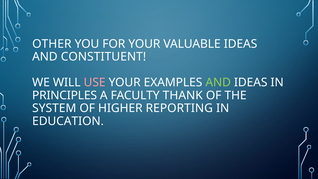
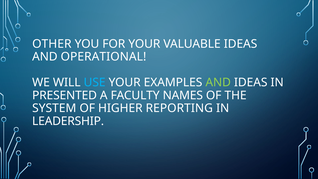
CONSTITUENT: CONSTITUENT -> OPERATIONAL
USE colour: pink -> light blue
PRINCIPLES: PRINCIPLES -> PRESENTED
THANK: THANK -> NAMES
EDUCATION: EDUCATION -> LEADERSHIP
